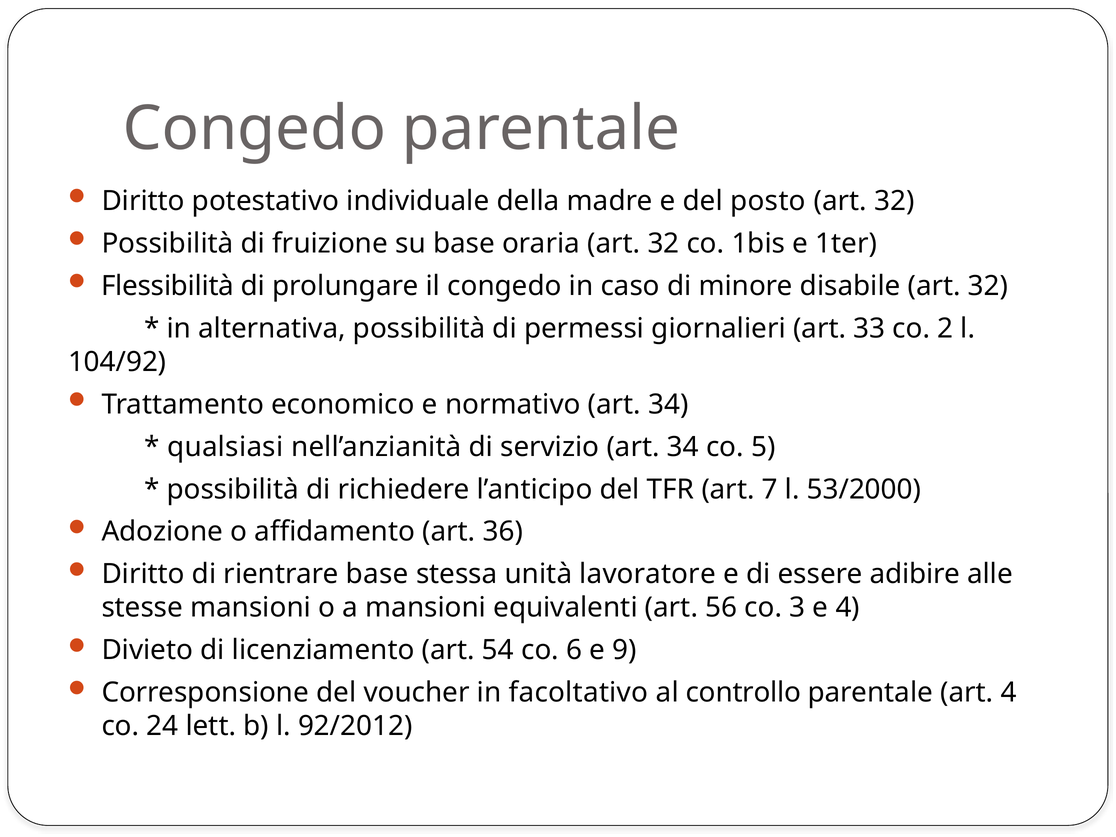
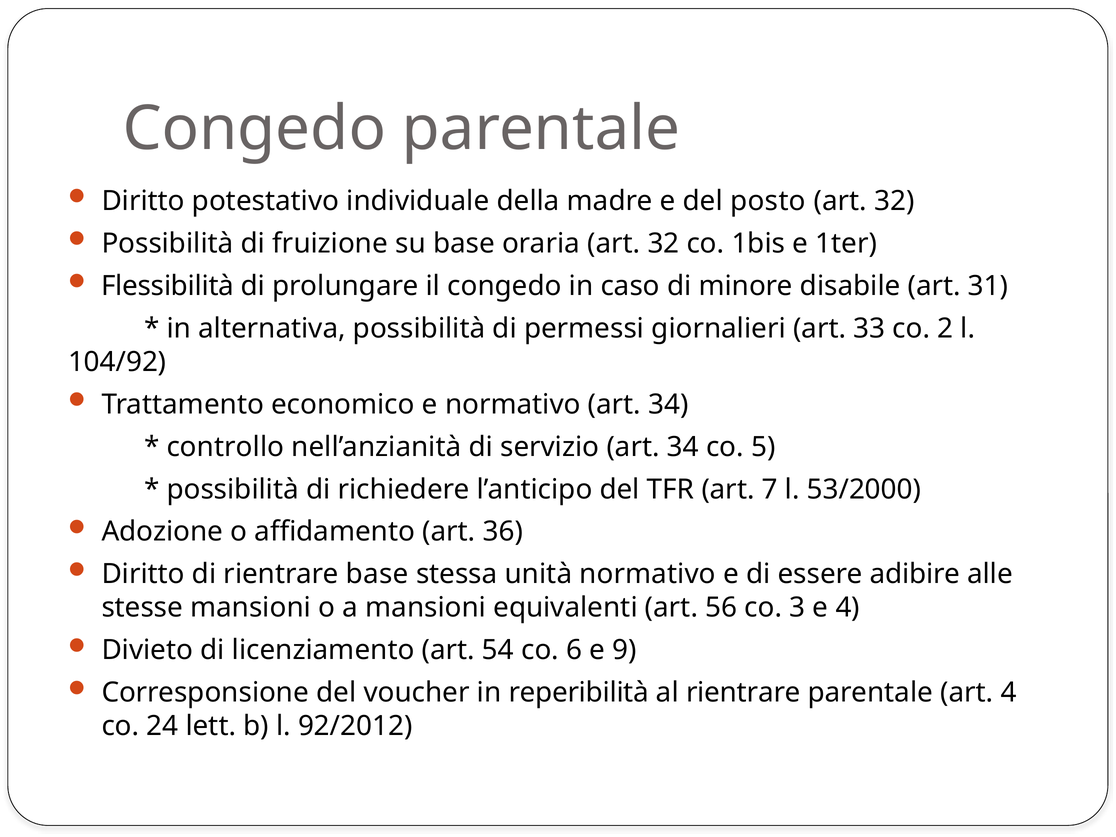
disabile art 32: 32 -> 31
qualsiasi: qualsiasi -> controllo
unità lavoratore: lavoratore -> normativo
facoltativo: facoltativo -> reperibilità
al controllo: controllo -> rientrare
